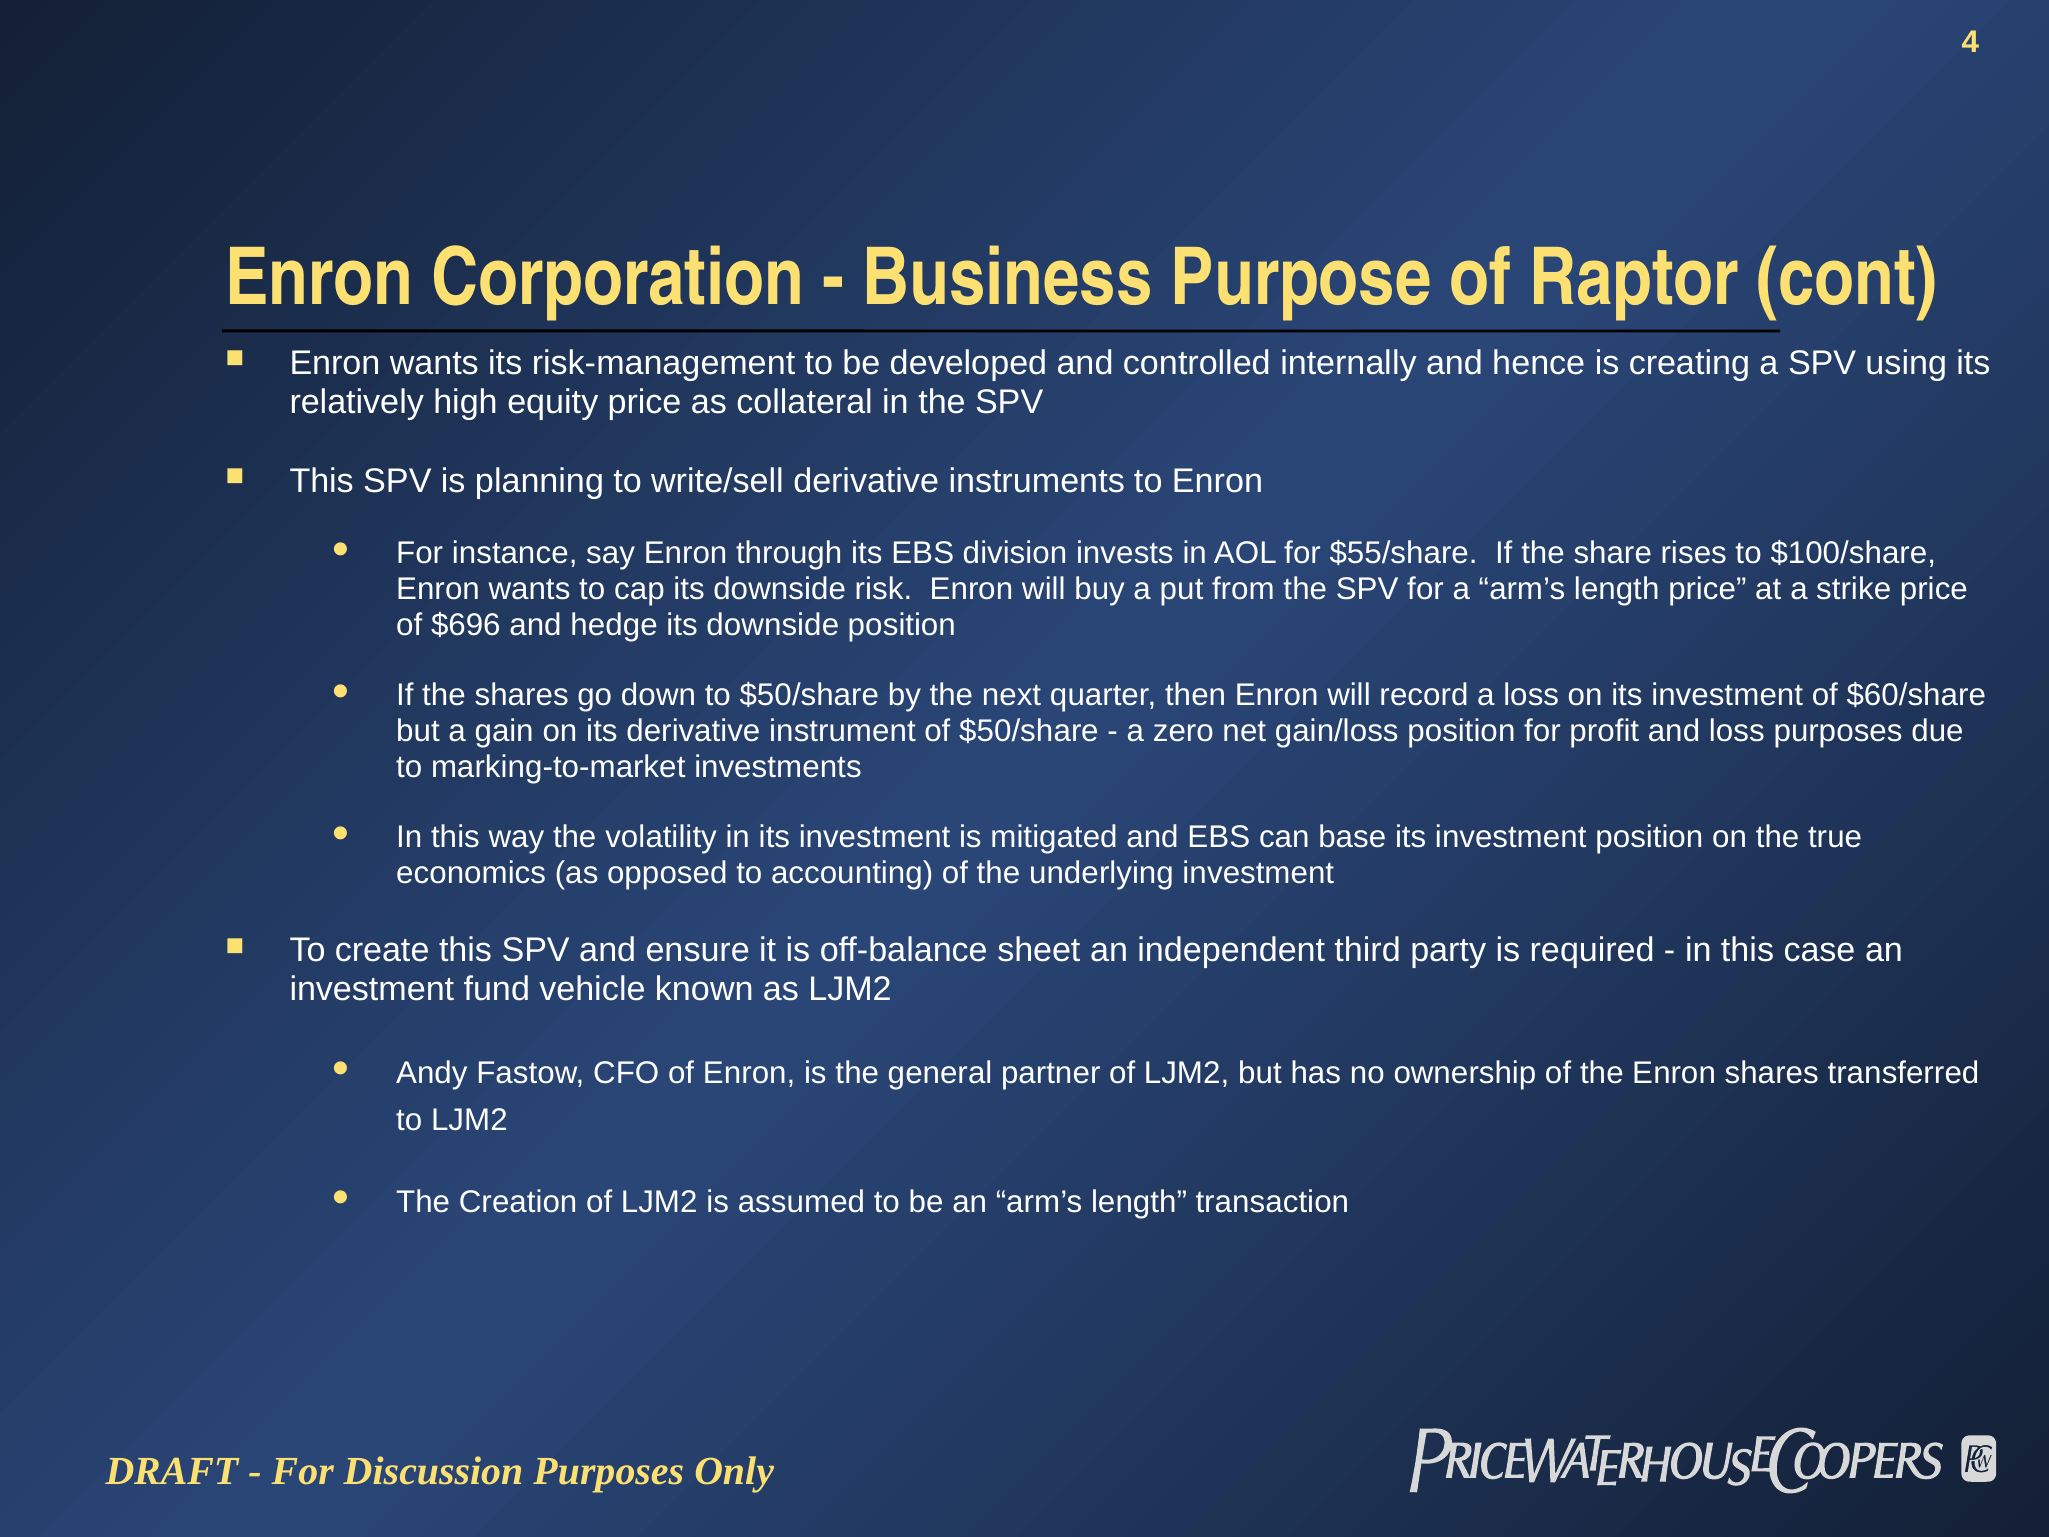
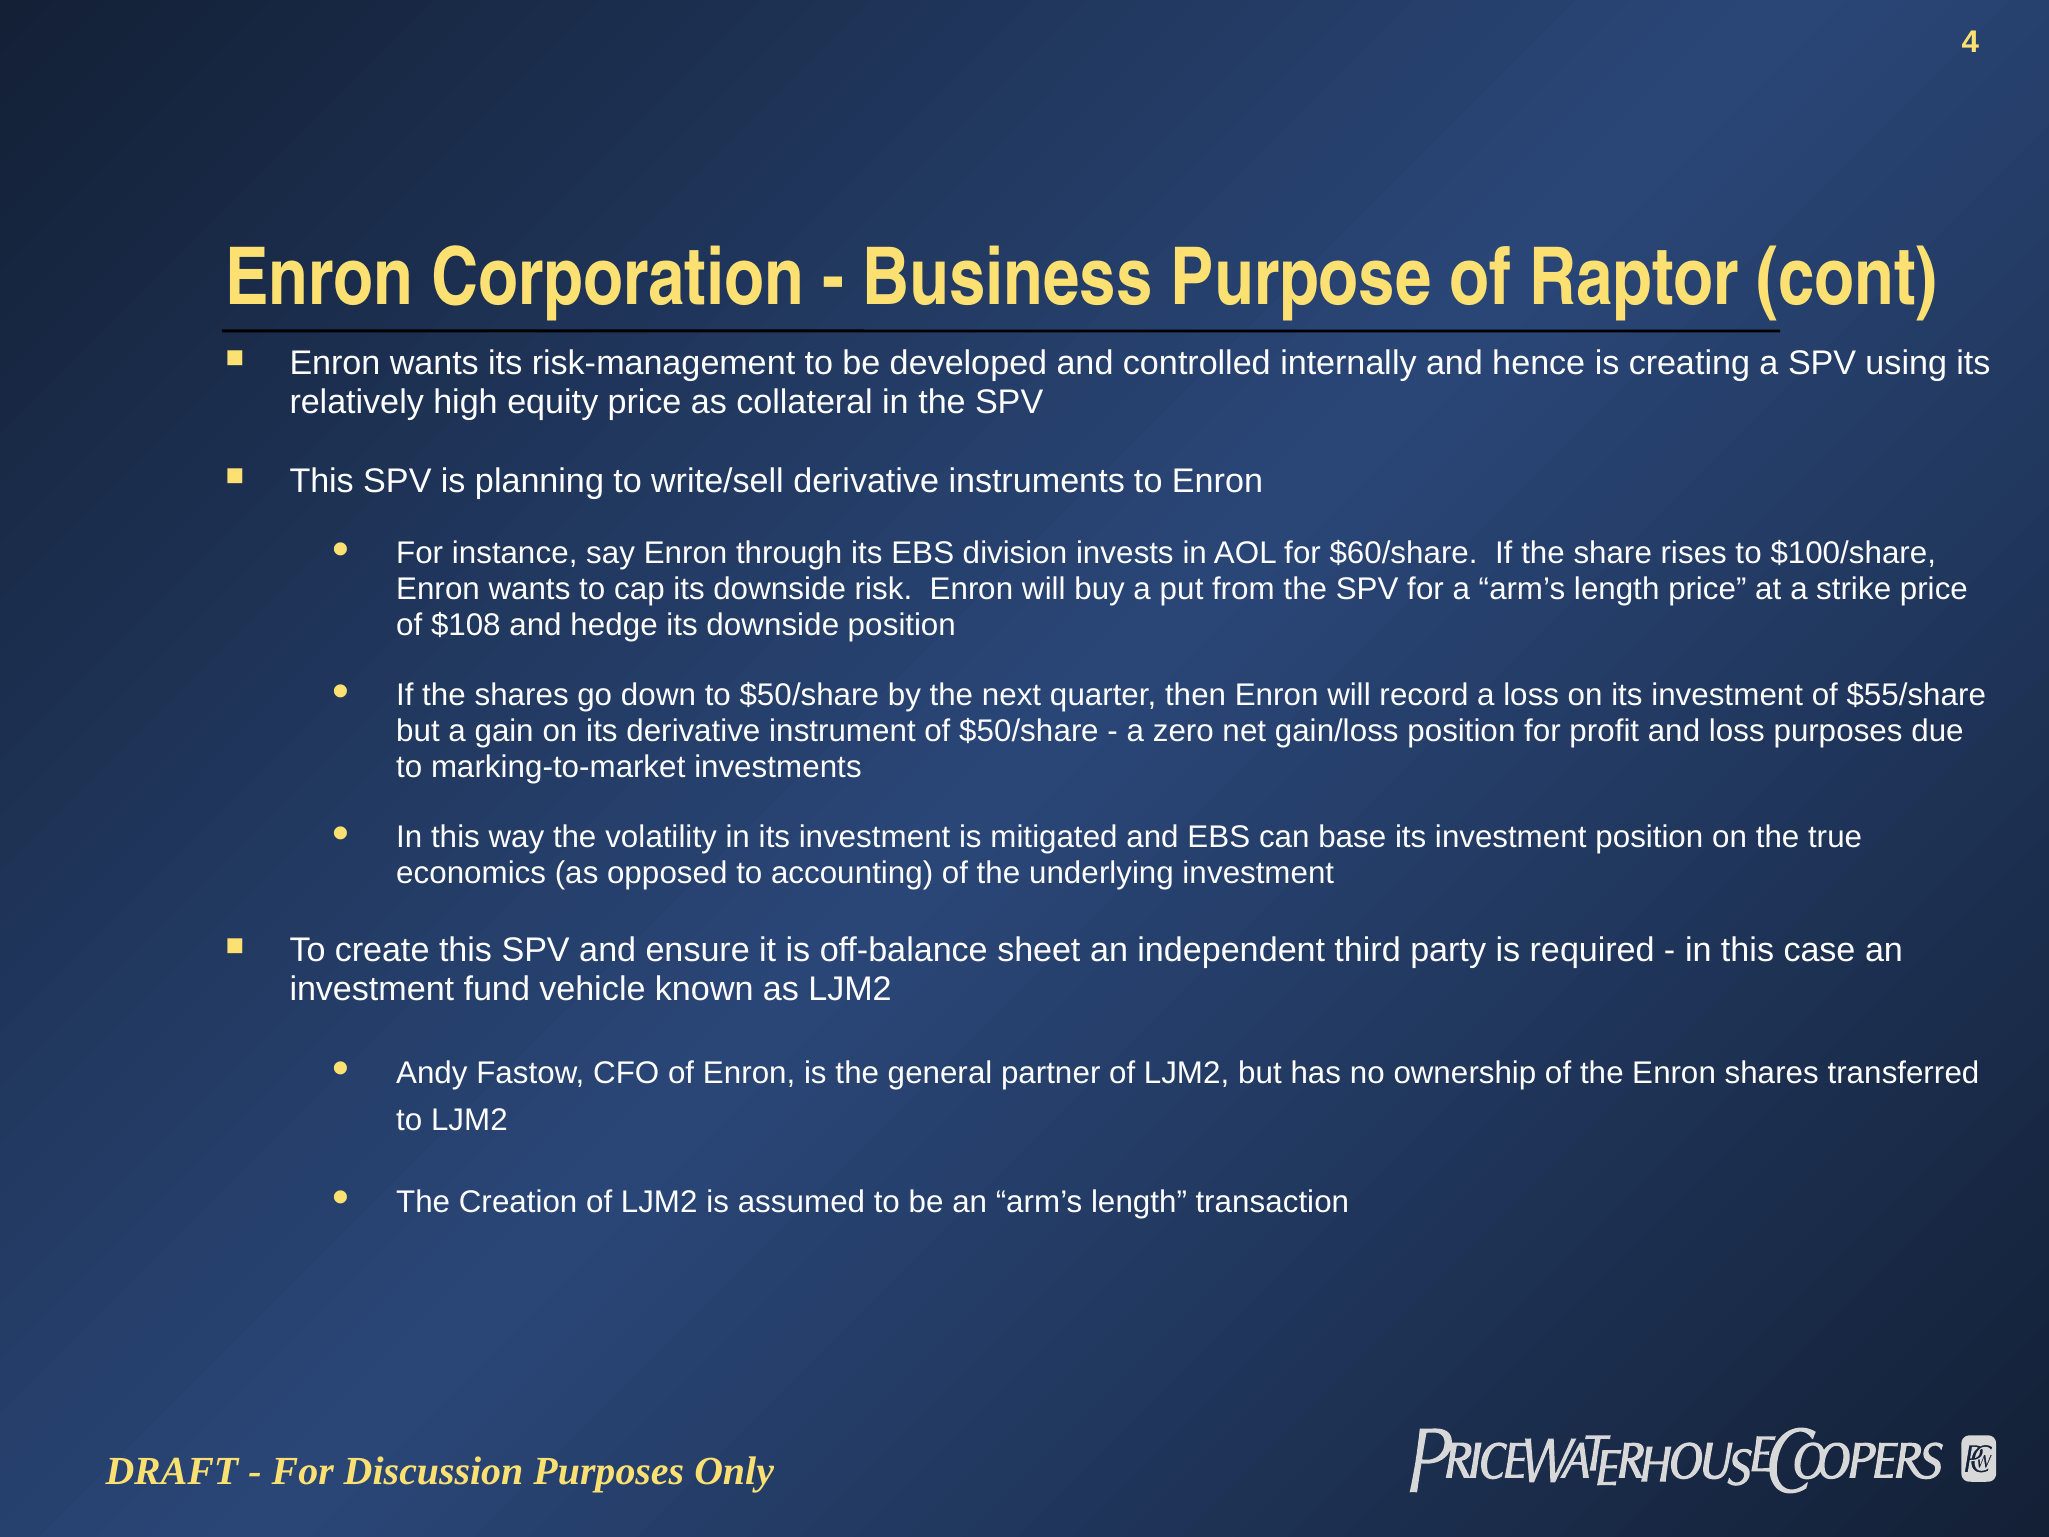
$55/share: $55/share -> $60/share
$696: $696 -> $108
$60/share: $60/share -> $55/share
